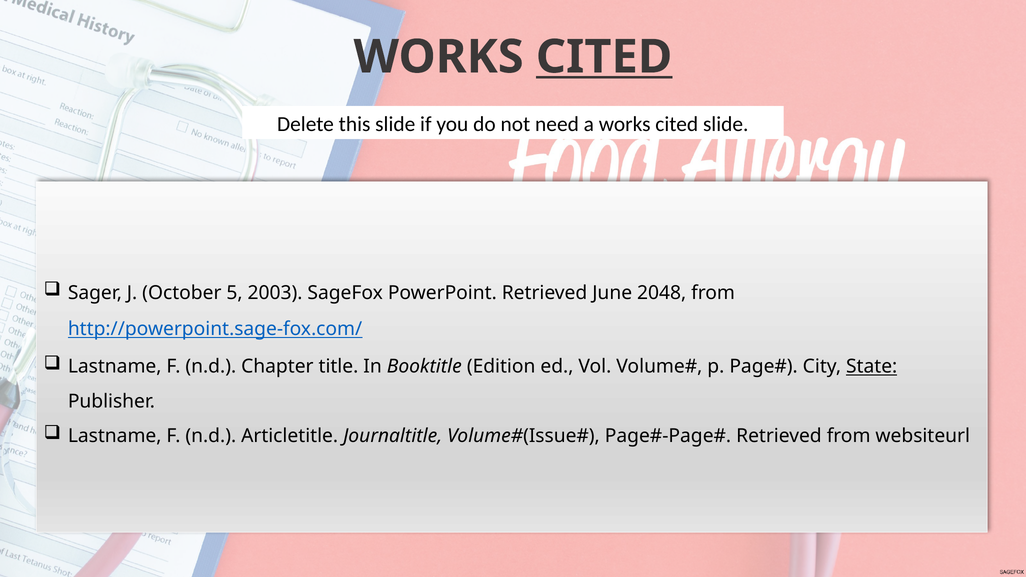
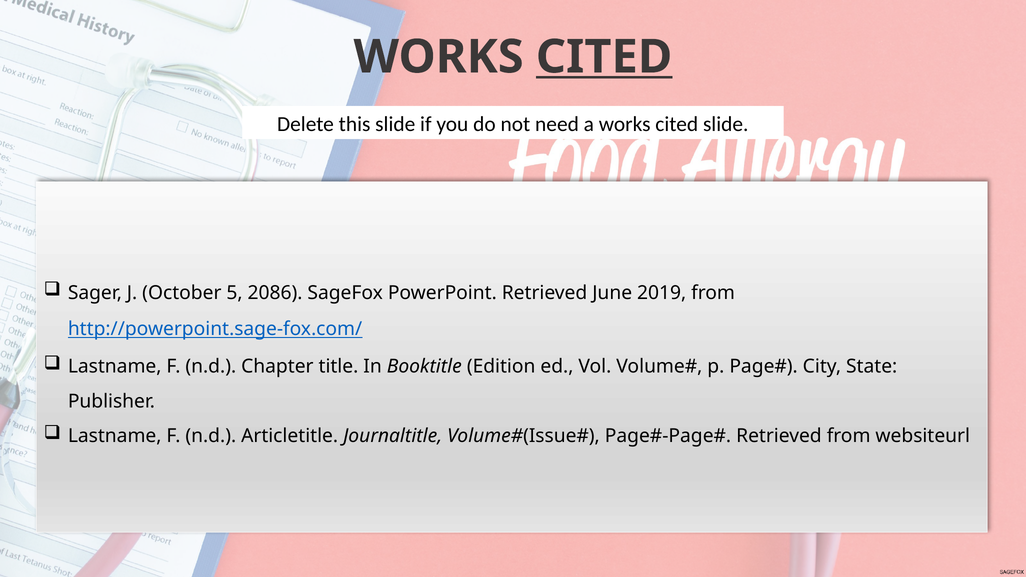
2003: 2003 -> 2086
2048: 2048 -> 2019
State underline: present -> none
